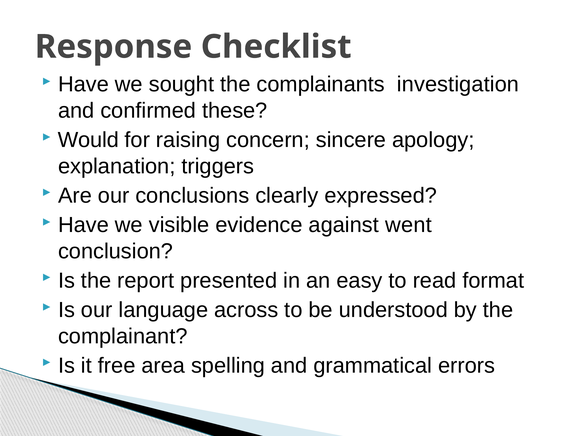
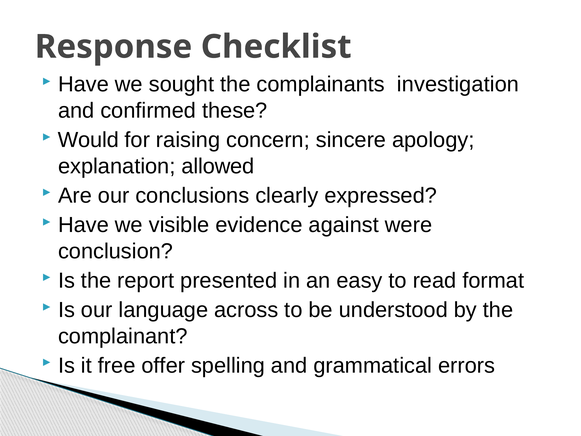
triggers: triggers -> allowed
went: went -> were
area: area -> offer
